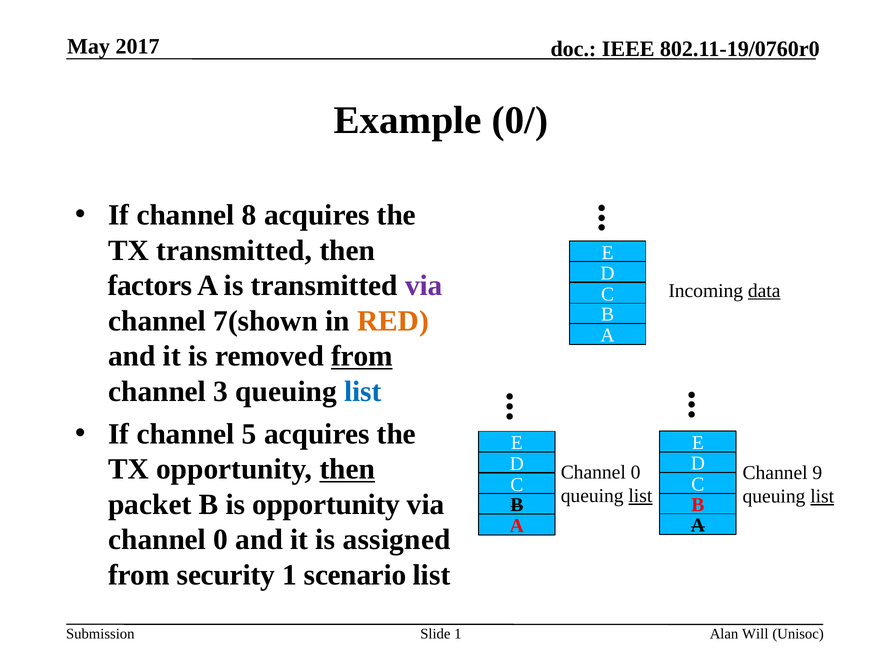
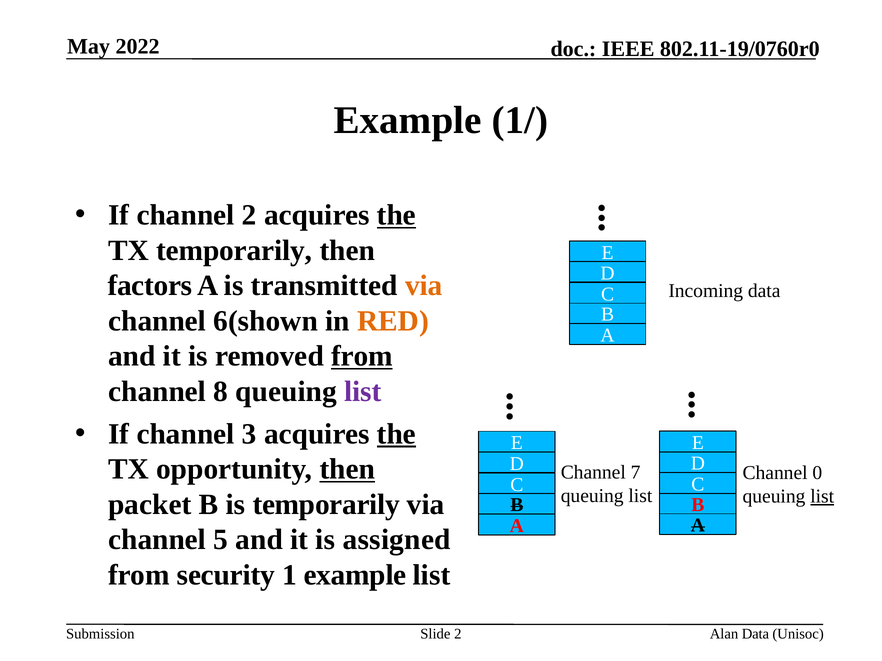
2017: 2017 -> 2022
0/: 0/ -> 1/
channel 8: 8 -> 2
the at (396, 215) underline: none -> present
TX transmitted: transmitted -> temporarily
via at (424, 286) colour: purple -> orange
data at (764, 291) underline: present -> none
7(shown: 7(shown -> 6(shown
3: 3 -> 8
list at (363, 392) colour: blue -> purple
5: 5 -> 3
the at (396, 434) underline: none -> present
0 at (636, 473): 0 -> 7
9: 9 -> 0
list at (640, 496) underline: present -> none
is opportunity: opportunity -> temporarily
0 at (221, 540): 0 -> 5
1 scenario: scenario -> example
Slide 1: 1 -> 2
Alan Will: Will -> Data
